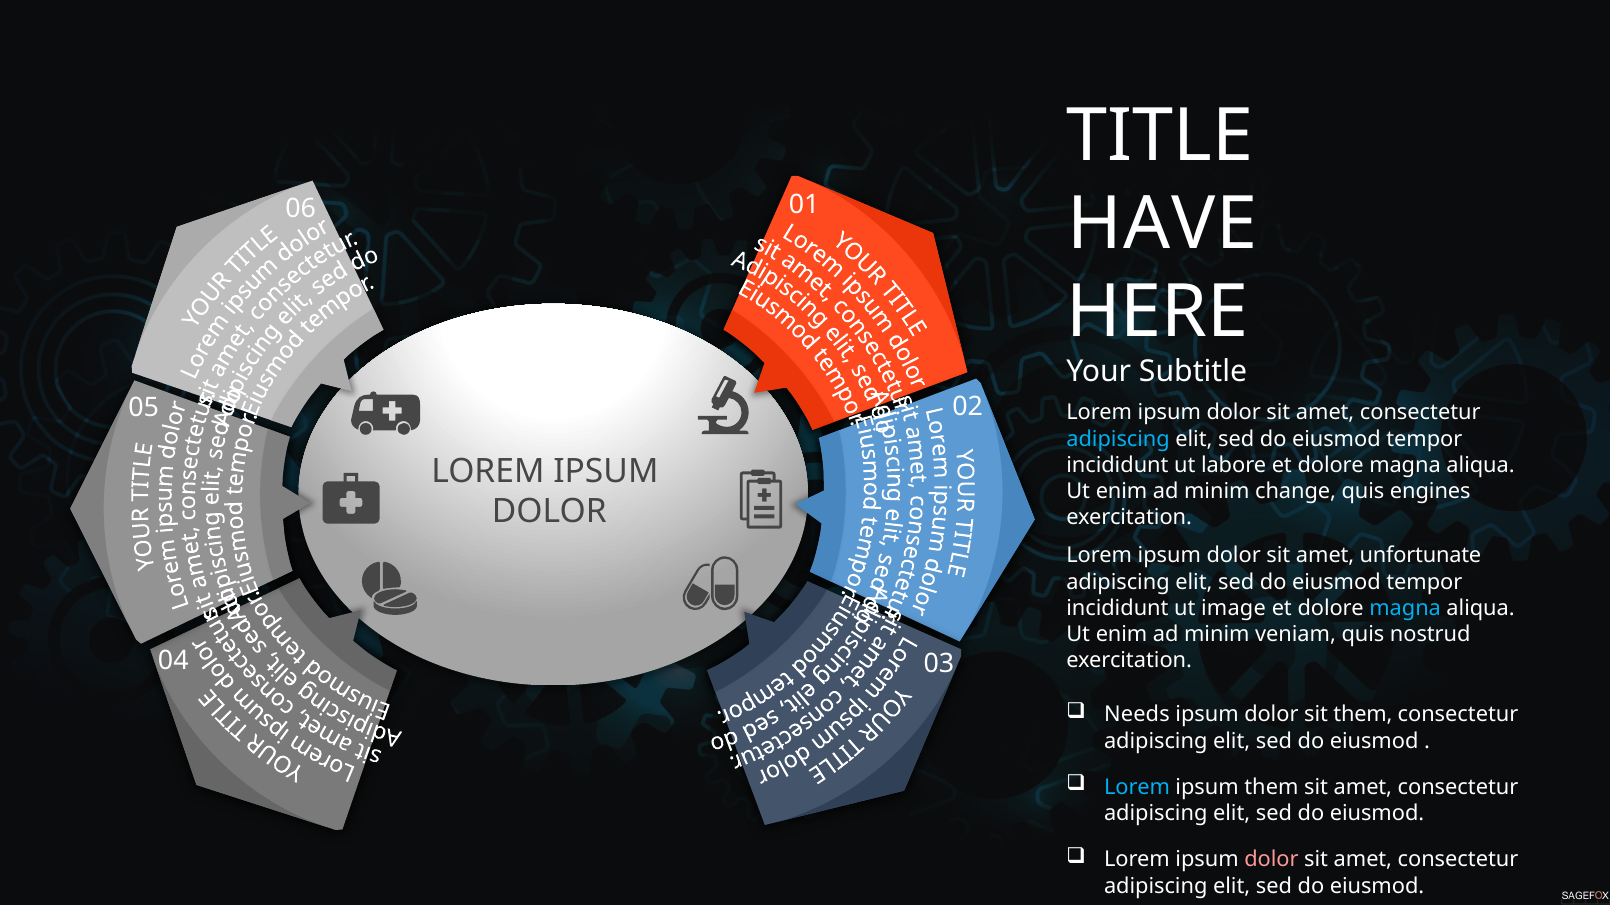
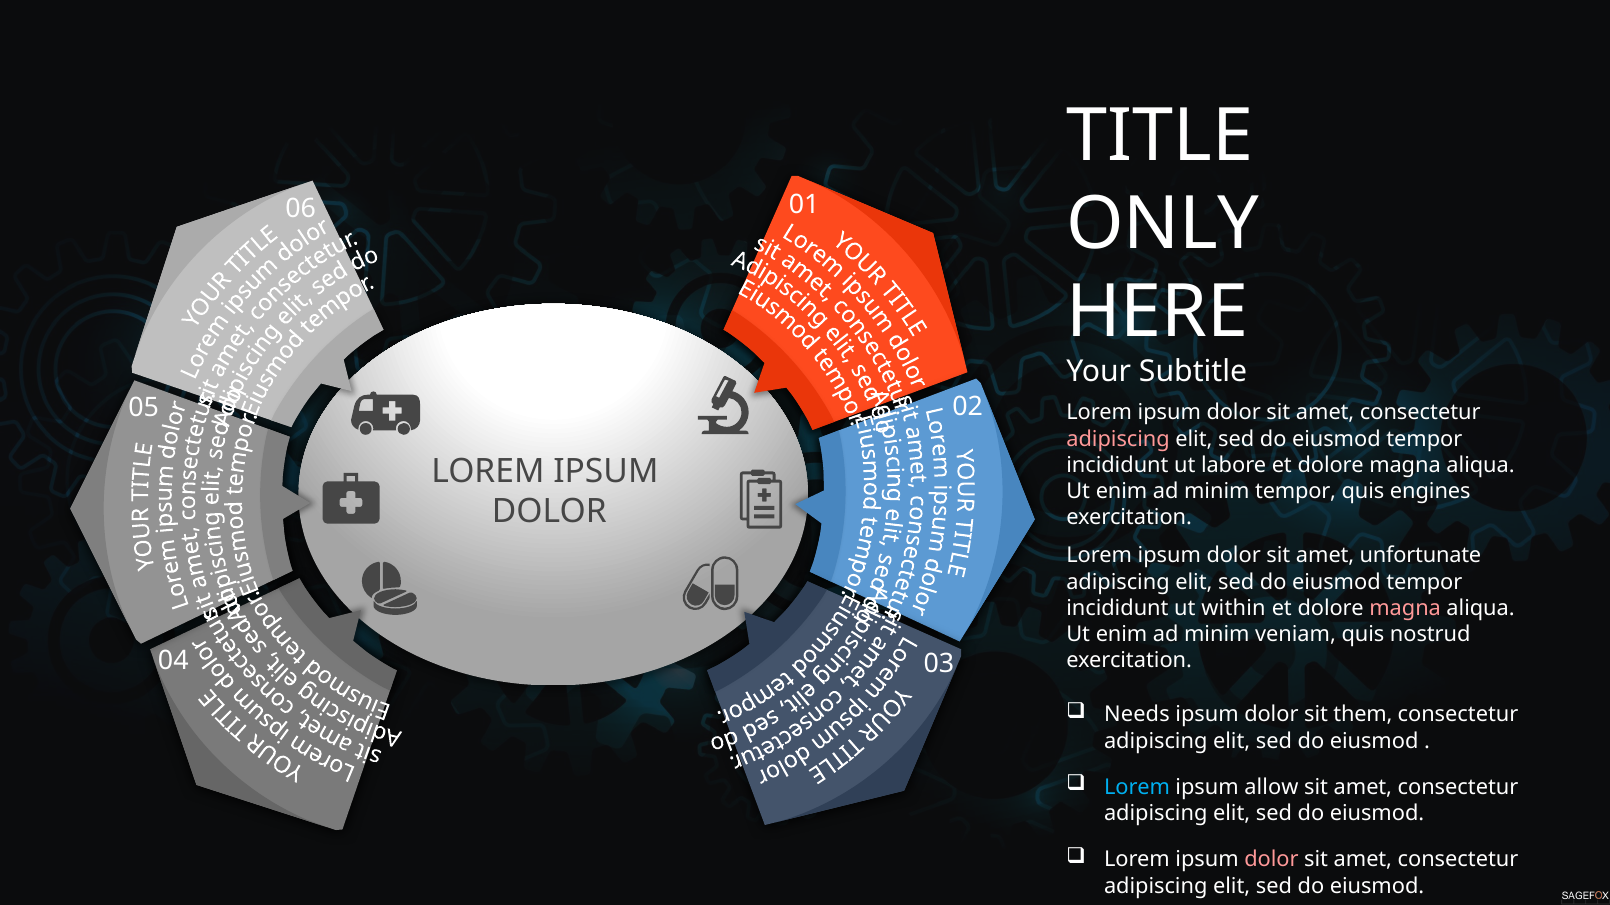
HAVE: HAVE -> ONLY
adipiscing at (1118, 439) colour: light blue -> pink
minim change: change -> tempor
image: image -> within
magna at (1405, 608) colour: light blue -> pink
ipsum them: them -> allow
